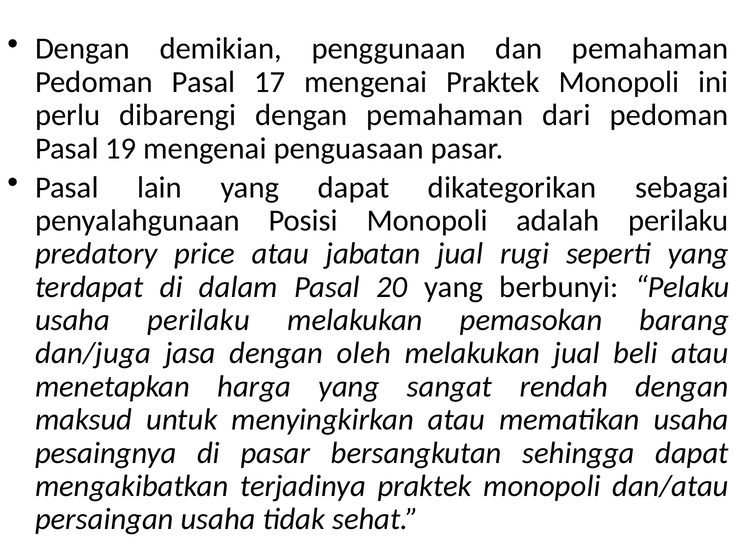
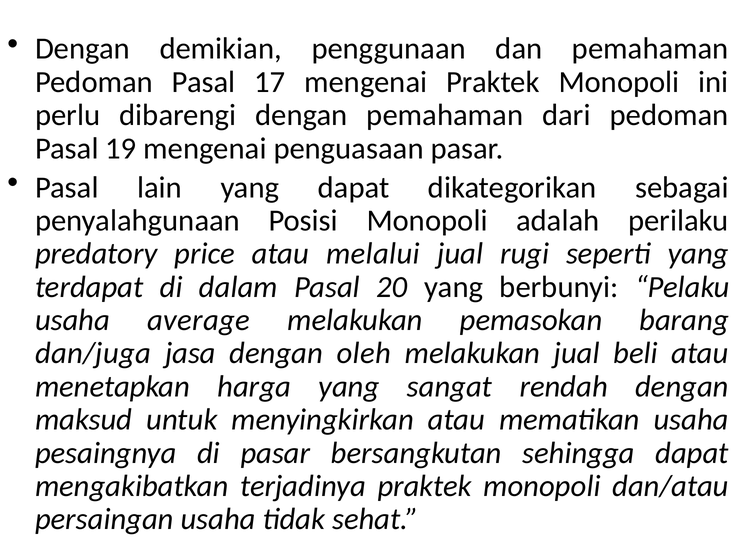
jabatan: jabatan -> melalui
usaha perilaku: perilaku -> average
